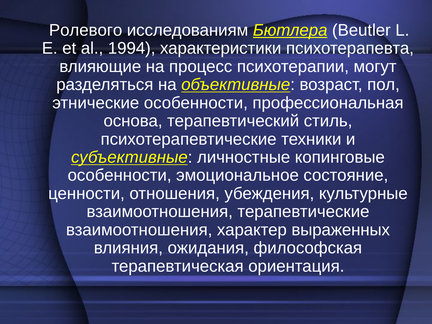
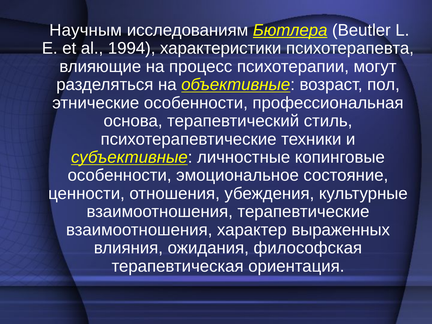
Ролевого: Ролевого -> Научным
